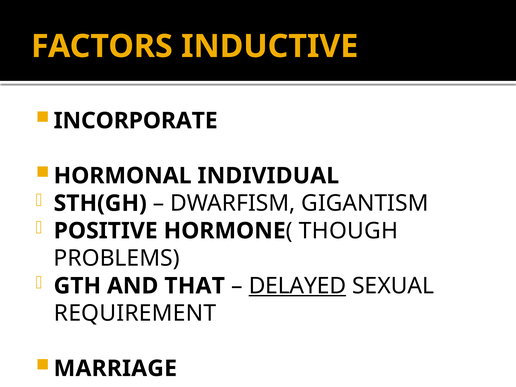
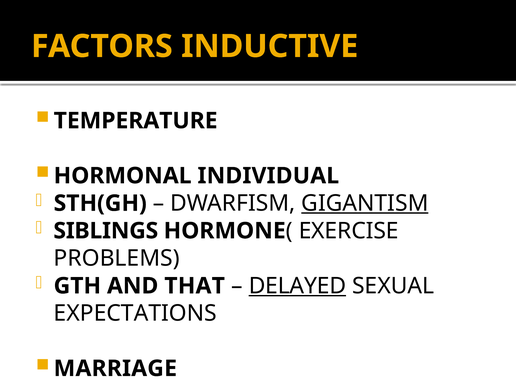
INCORPORATE: INCORPORATE -> TEMPERATURE
GIGANTISM underline: none -> present
POSITIVE: POSITIVE -> SIBLINGS
THOUGH: THOUGH -> EXERCISE
REQUIREMENT: REQUIREMENT -> EXPECTATIONS
